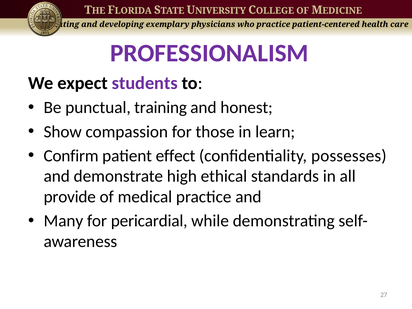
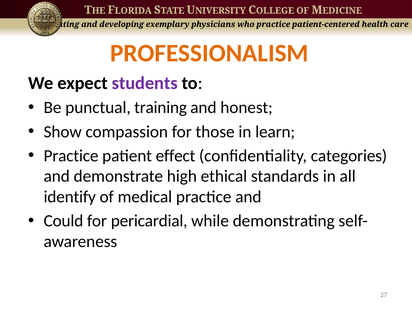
PROFESSIONALISM colour: purple -> orange
Confirm at (71, 156): Confirm -> Practice
possesses: possesses -> categories
provide: provide -> identify
Many: Many -> Could
